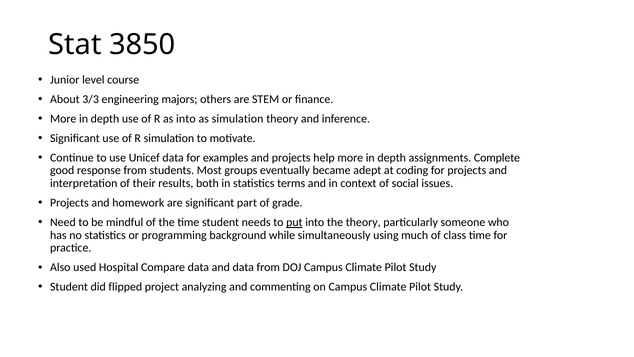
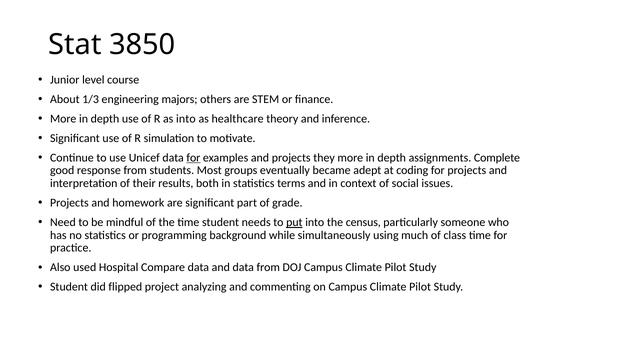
3/3: 3/3 -> 1/3
as simulation: simulation -> healthcare
for at (193, 158) underline: none -> present
help: help -> they
the theory: theory -> census
